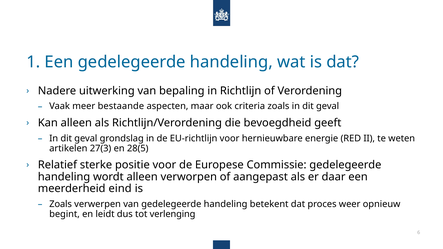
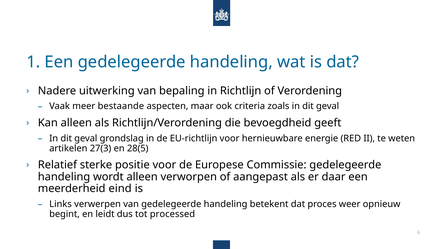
Zoals at (61, 204): Zoals -> Links
verlenging: verlenging -> processed
